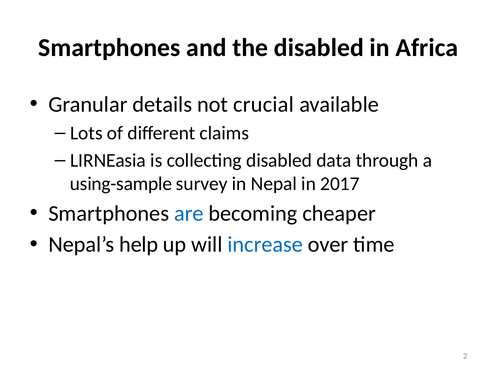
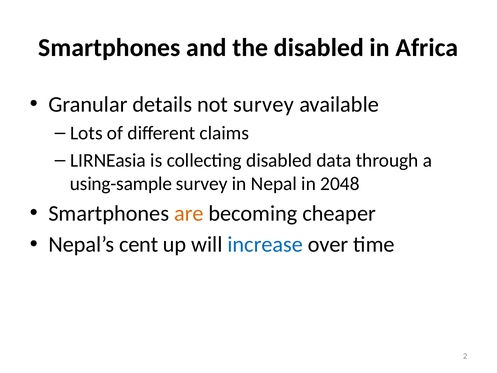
not crucial: crucial -> survey
2017: 2017 -> 2048
are colour: blue -> orange
help: help -> cent
